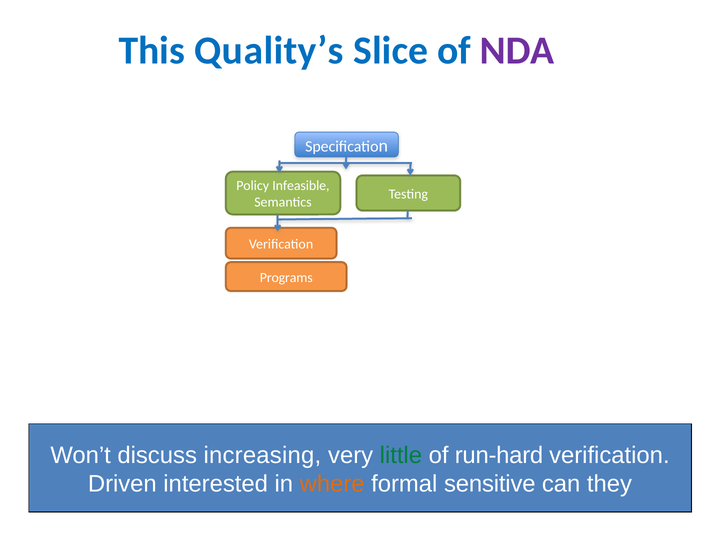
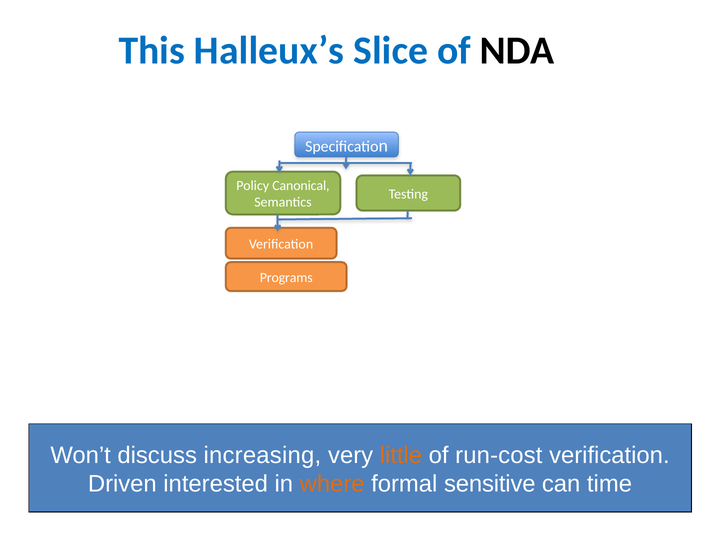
Quality’s: Quality’s -> Halleux’s
NDA colour: purple -> black
Infeasible: Infeasible -> Canonical
little colour: green -> orange
run-hard: run-hard -> run-cost
they: they -> time
